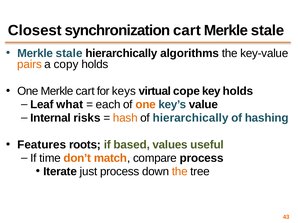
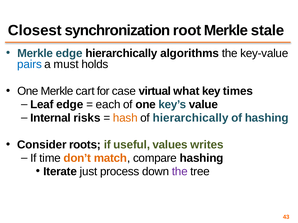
synchronization cart: cart -> root
stale at (69, 53): stale -> edge
pairs colour: orange -> blue
copy: copy -> must
keys: keys -> case
cope: cope -> what
key holds: holds -> times
Leaf what: what -> edge
one at (146, 105) colour: orange -> black
Features: Features -> Consider
based: based -> useful
useful: useful -> writes
compare process: process -> hashing
the at (180, 172) colour: orange -> purple
